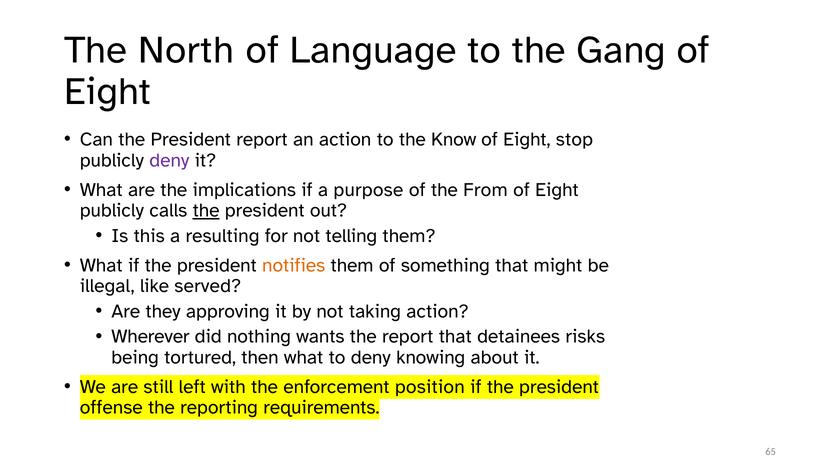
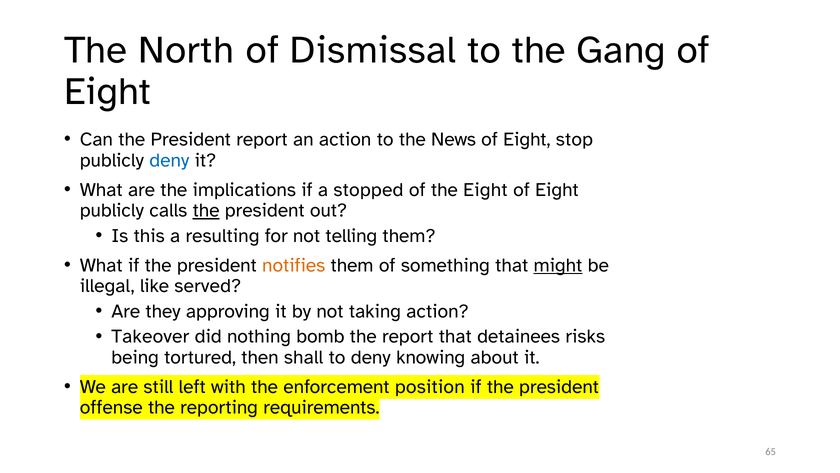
Language: Language -> Dismissal
Know: Know -> News
deny at (169, 160) colour: purple -> blue
purpose: purpose -> stopped
the From: From -> Eight
might underline: none -> present
Wherever: Wherever -> Takeover
wants: wants -> bomb
then what: what -> shall
